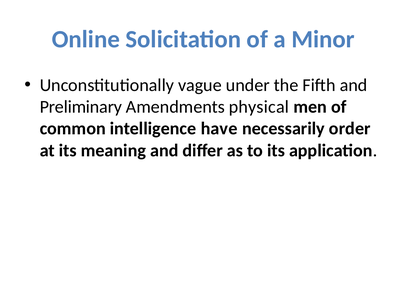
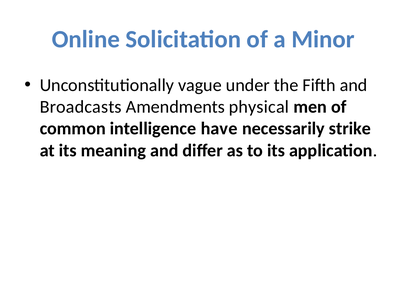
Preliminary: Preliminary -> Broadcasts
order: order -> strike
